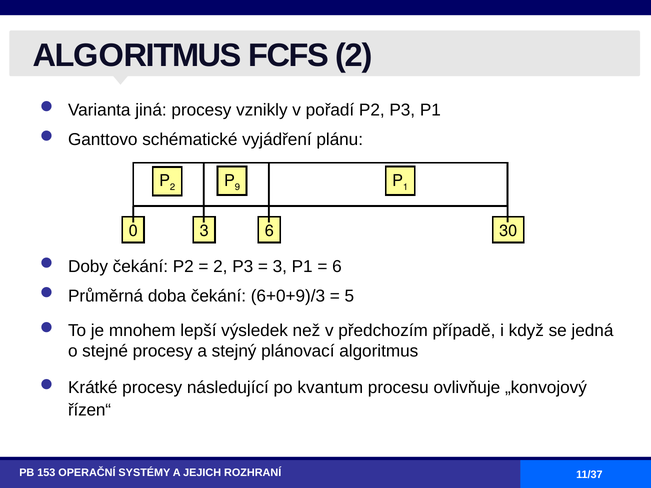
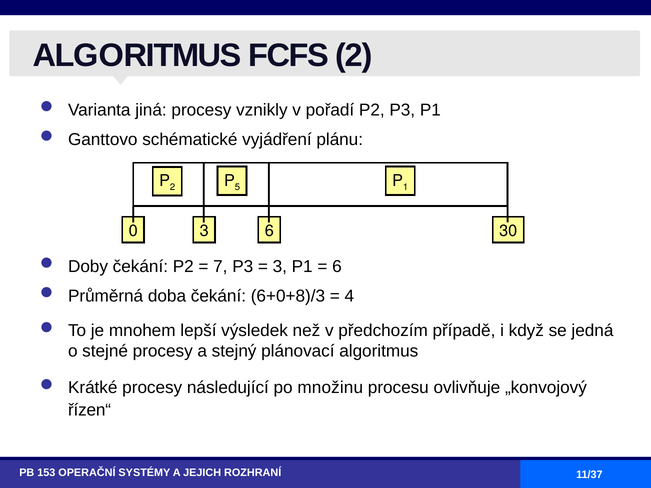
9: 9 -> 5
2 at (220, 267): 2 -> 7
6+0+9)/3: 6+0+9)/3 -> 6+0+8)/3
5: 5 -> 4
kvantum: kvantum -> množinu
